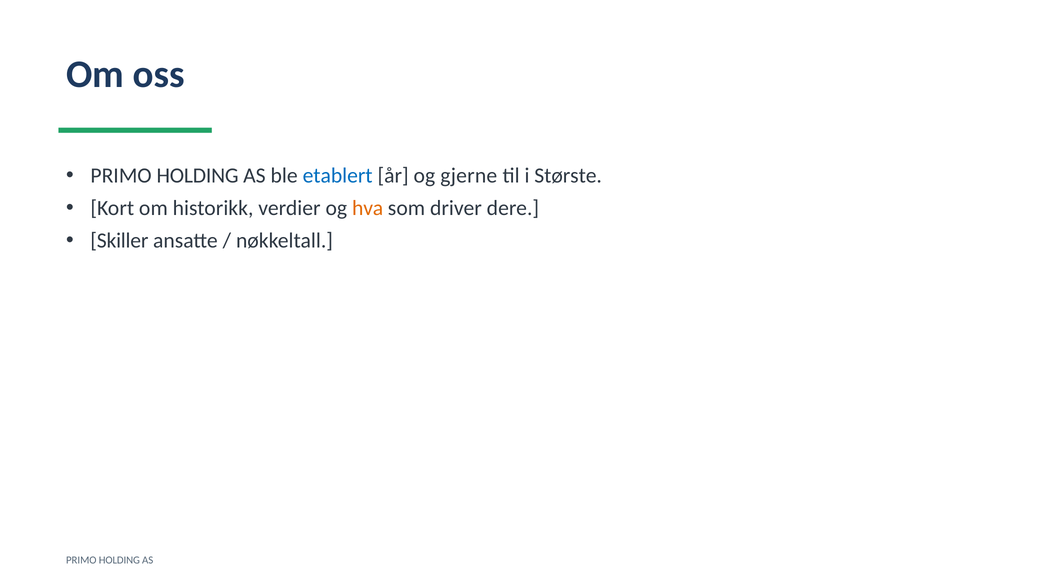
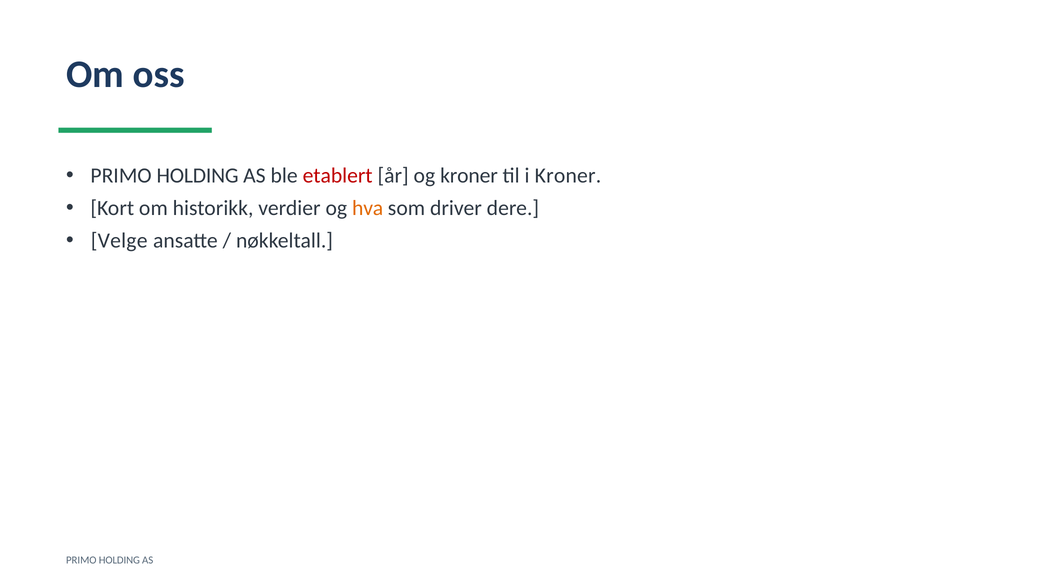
etablert colour: blue -> red
og gjerne: gjerne -> kroner
i Største: Største -> Kroner
Skiller: Skiller -> Velge
